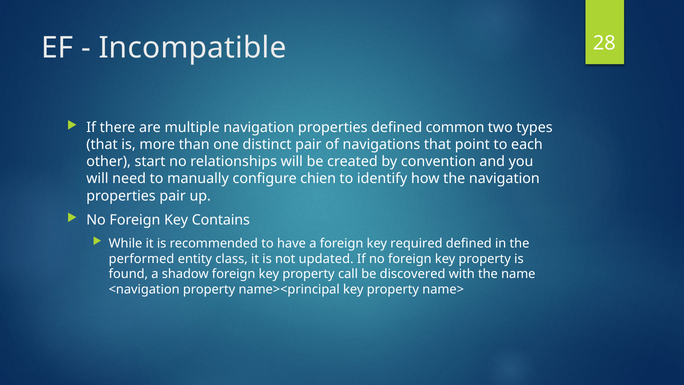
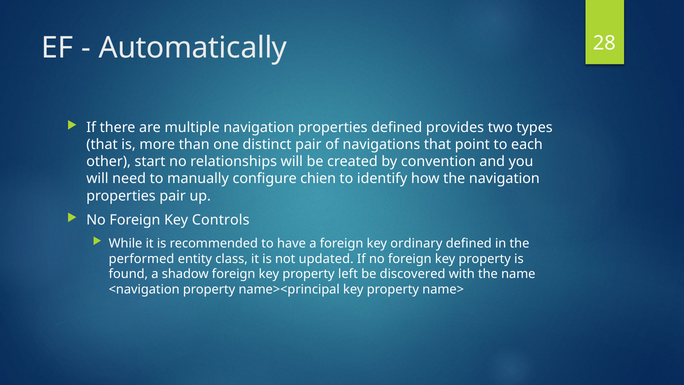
Incompatible: Incompatible -> Automatically
common: common -> provides
Contains: Contains -> Controls
required: required -> ordinary
call: call -> left
